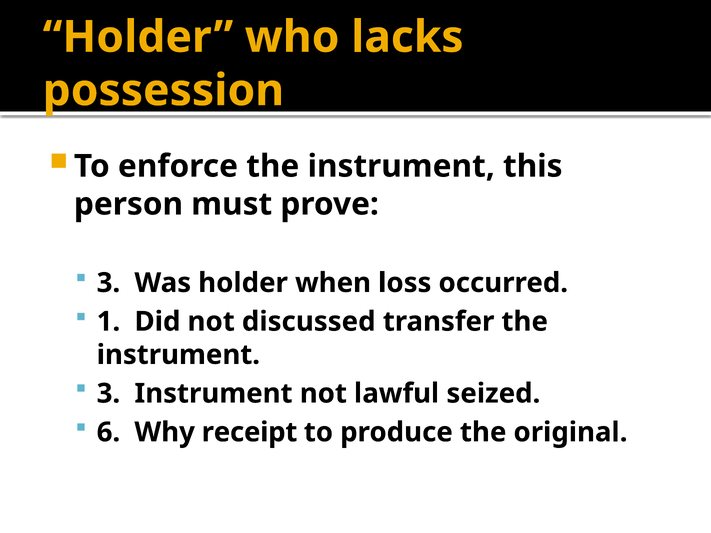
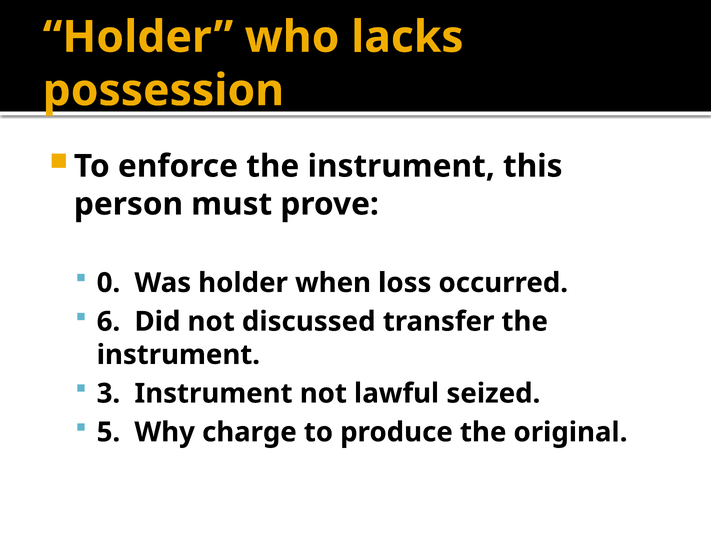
3 at (108, 283): 3 -> 0
1: 1 -> 6
6: 6 -> 5
receipt: receipt -> charge
